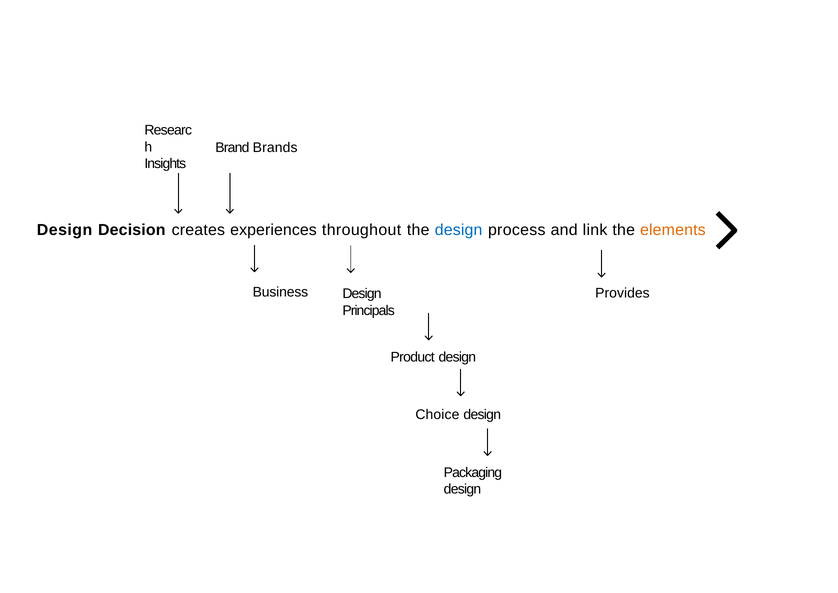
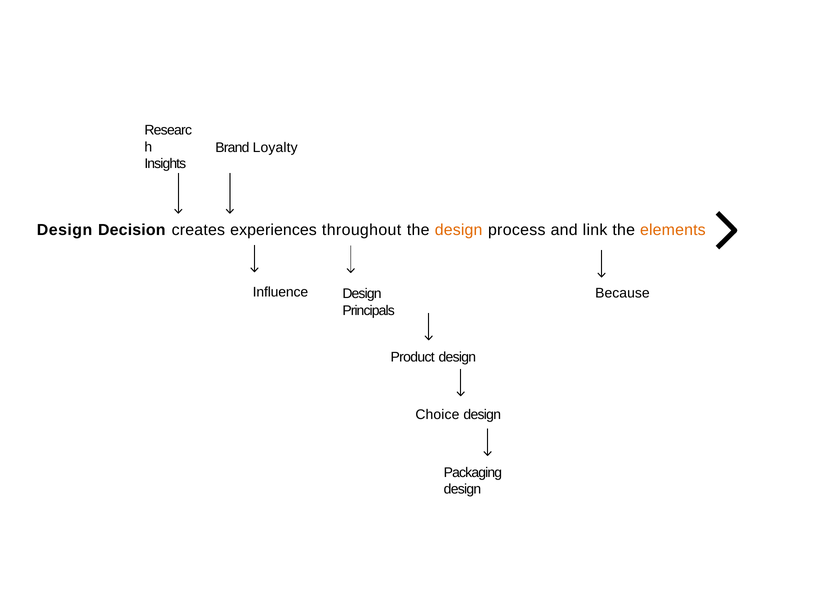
Brands: Brands -> Loyalty
design at (459, 230) colour: blue -> orange
Business: Business -> Influence
Provides: Provides -> Because
